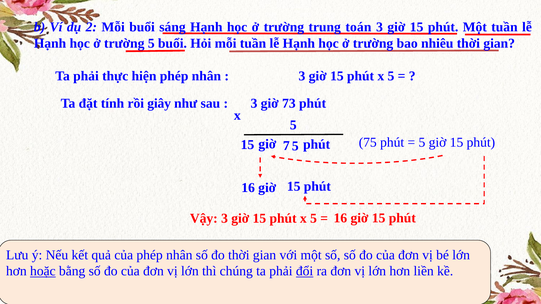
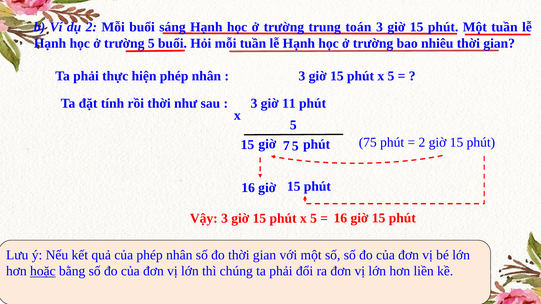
rồi giây: giây -> thời
73: 73 -> 11
5 at (422, 143): 5 -> 2
đổi underline: present -> none
